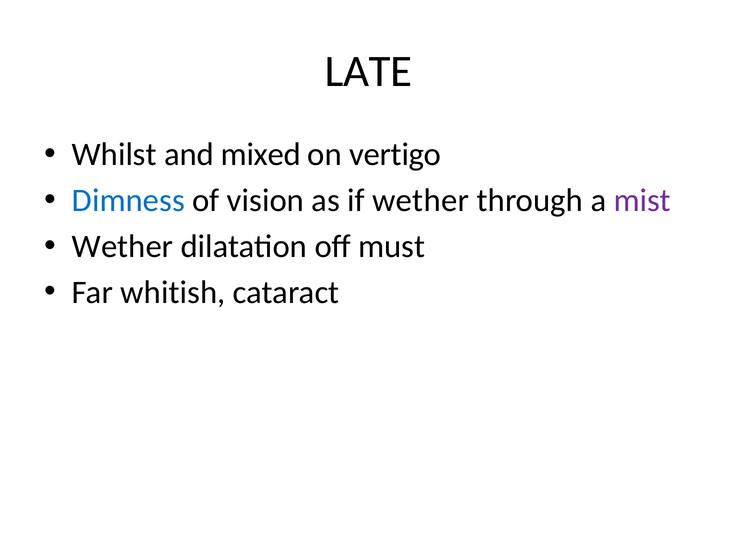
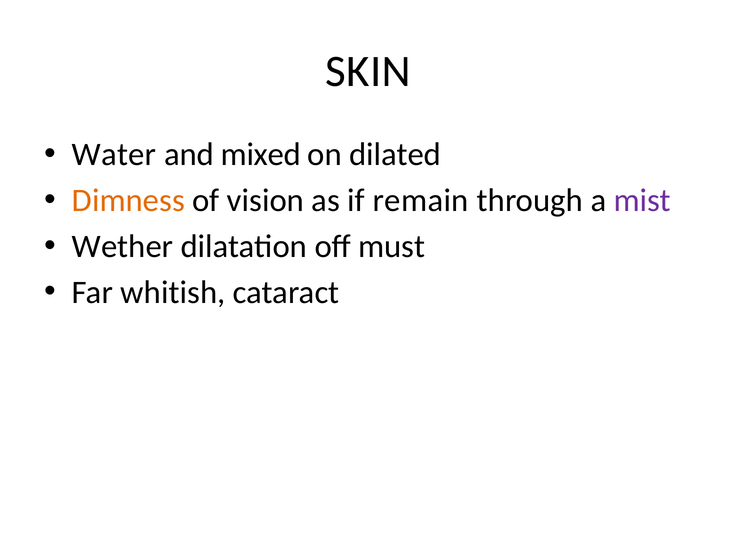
LATE: LATE -> SKIN
Whilst: Whilst -> Water
vertigo: vertigo -> dilated
Dimness colour: blue -> orange
if wether: wether -> remain
